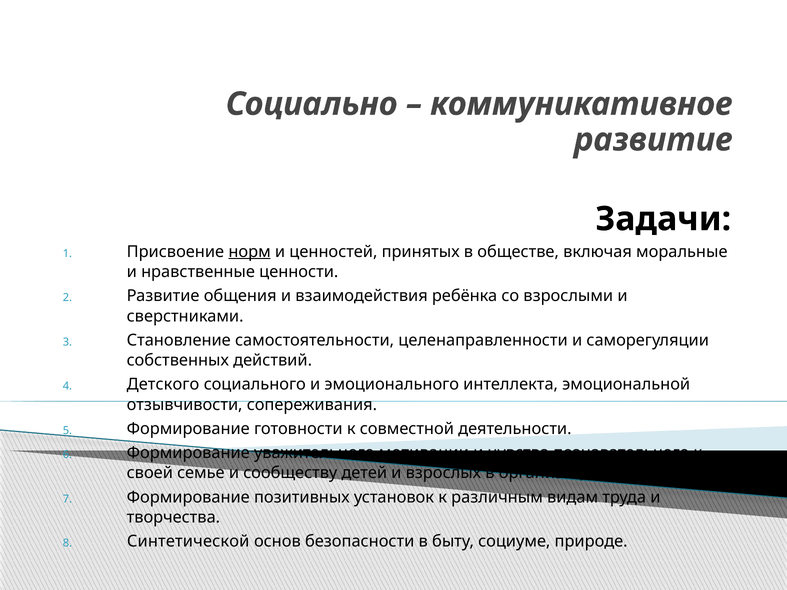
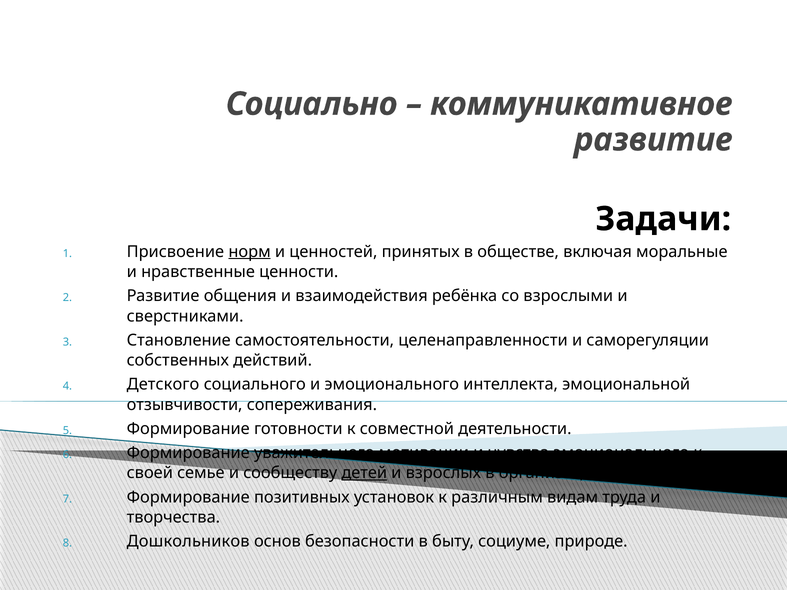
чувства познавательного: познавательного -> эмоционального
детей underline: none -> present
Синтетической: Синтетической -> Дошкольников
